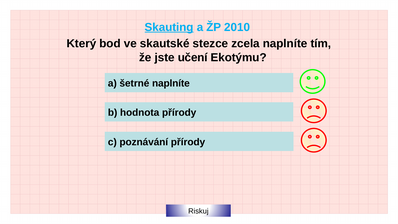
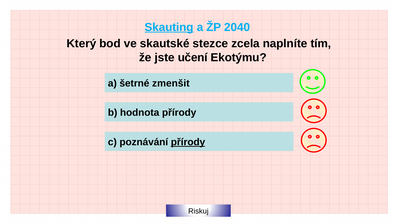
2010: 2010 -> 2040
šetrné naplníte: naplníte -> zmenšit
přírody at (188, 142) underline: none -> present
